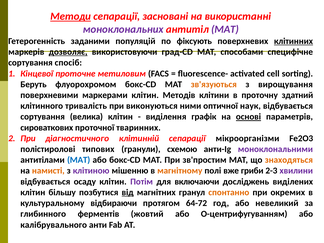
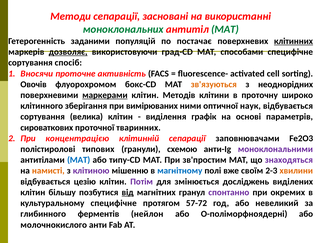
Методи underline: present -> none
моноклональних colour: purple -> green
МАТ at (225, 29) colour: purple -> green
фіксують: фіксують -> постачає
Кінцевої: Кінцевої -> Вносячи
метиловим: метиловим -> активність
Беруть: Беруть -> Овочів
вирощування: вирощування -> неоднорідних
маркерами underline: none -> present
здатний: здатний -> широко
тривалість: тривалість -> зберігання
виконуються: виконуються -> вимірюваних
основі underline: present -> none
діагностичного: діагностичного -> концентрацією
мікроорганізми: мікроорганізми -> заповнювачами
або бокс-CD: бокс-CD -> типу-CD
знаходяться colour: orange -> purple
магнітному colour: orange -> blue
гриби: гриби -> своїм
хвилини colour: purple -> orange
осаду: осаду -> цезію
включаючи: включаючи -> змінюється
спонтанно colour: orange -> purple
культуральному відбираючи: відбираючи -> специфічне
64-72: 64-72 -> 57-72
жовтий: жовтий -> нейлон
О-центрифугуванням: О-центрифугуванням -> О-поліморфноядерні
калібрувального: калібрувального -> молочнокислого
